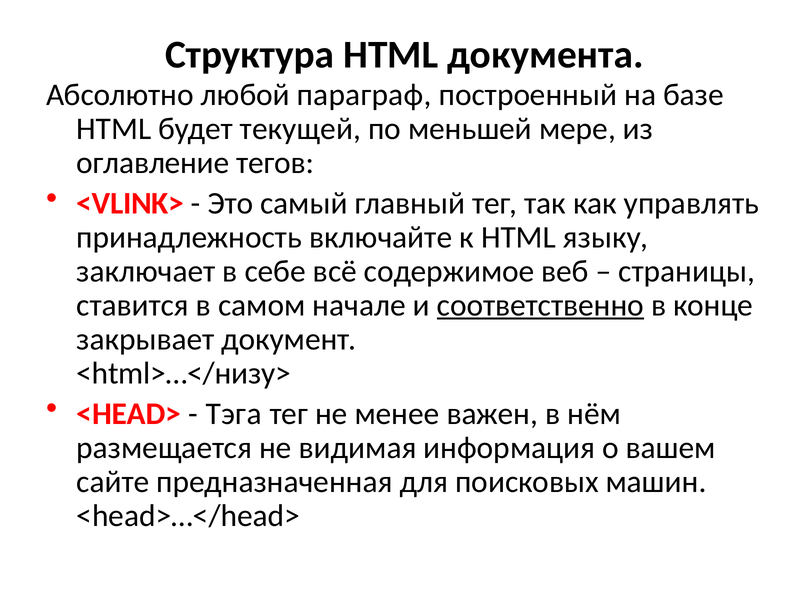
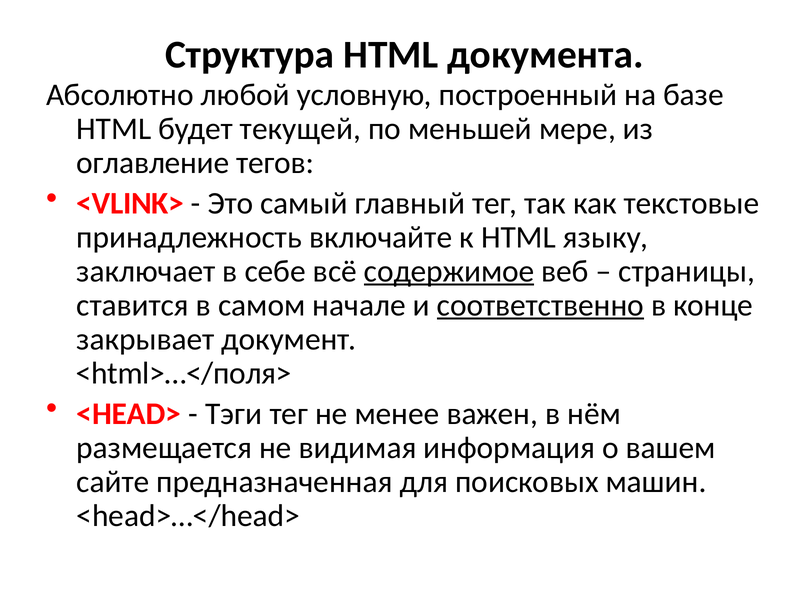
параграф: параграф -> условную
управлять: управлять -> текстовые
содержимое underline: none -> present
<html>…</низу>: <html>…</низу> -> <html>…</поля>
Тэга: Тэга -> Тэги
